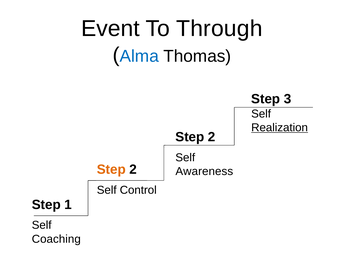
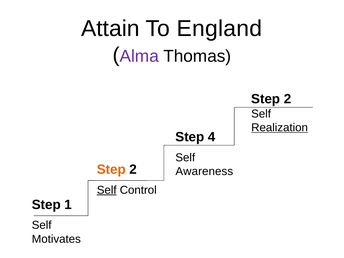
Event: Event -> Attain
Through: Through -> England
Alma colour: blue -> purple
3 at (288, 99): 3 -> 2
2 at (212, 137): 2 -> 4
Self at (107, 190) underline: none -> present
Coaching: Coaching -> Motivates
